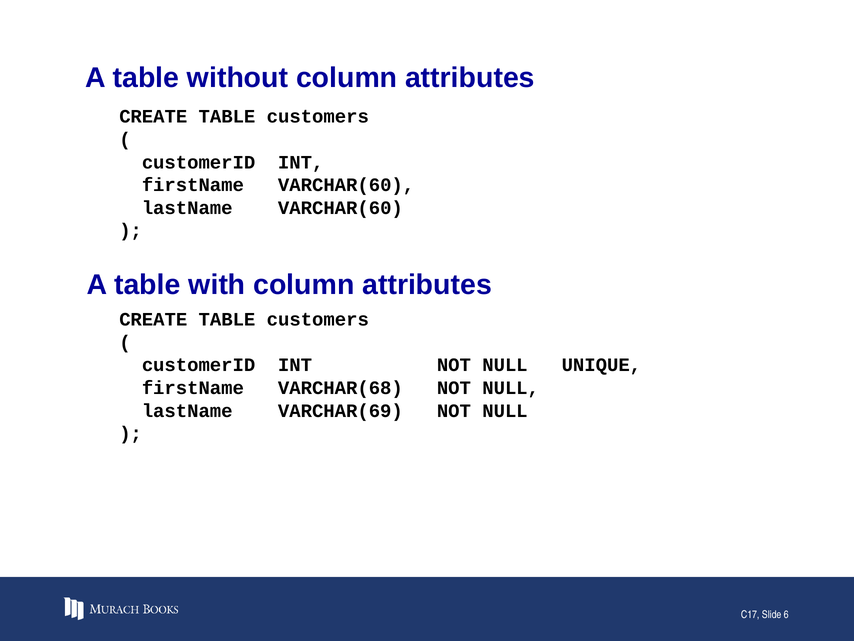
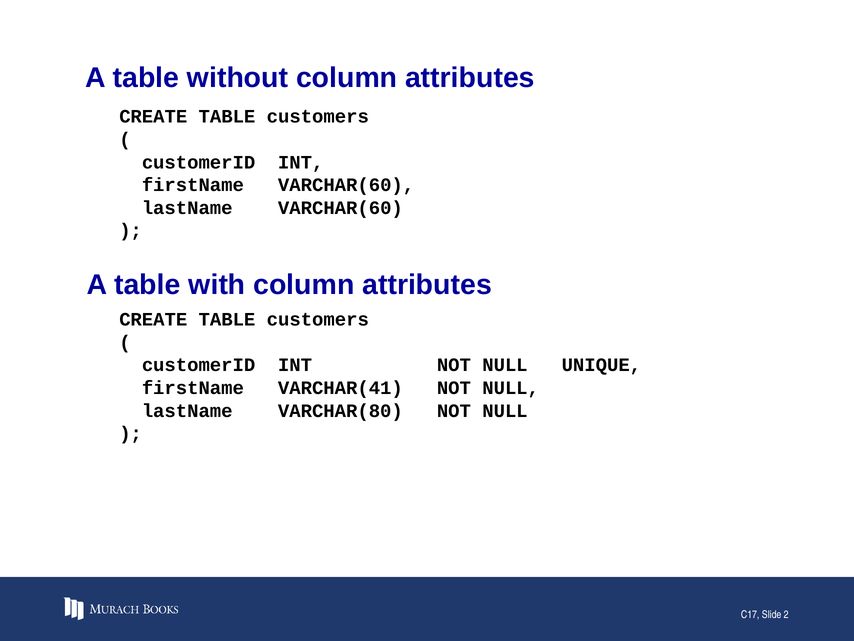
VARCHAR(68: VARCHAR(68 -> VARCHAR(41
VARCHAR(69: VARCHAR(69 -> VARCHAR(80
6: 6 -> 2
